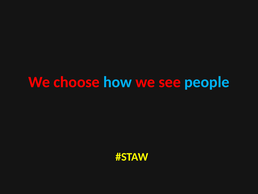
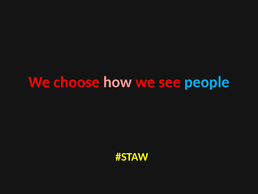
how colour: light blue -> pink
